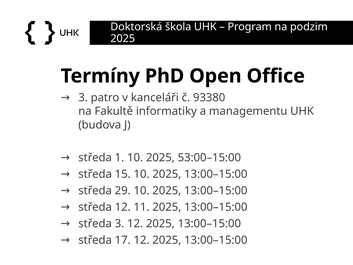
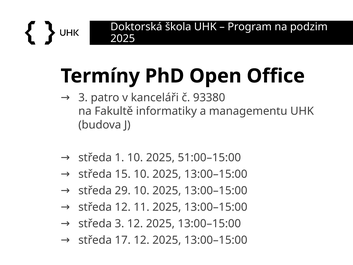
53:00–15:00: 53:00–15:00 -> 51:00–15:00
